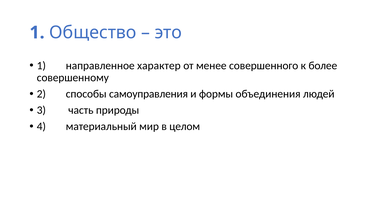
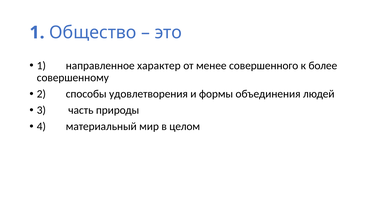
самоуправления: самоуправления -> удовлетворения
